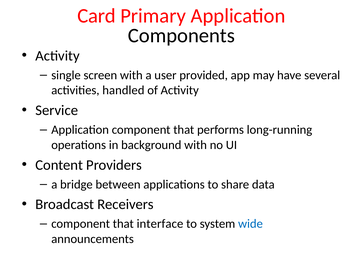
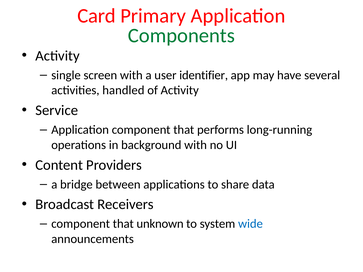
Components colour: black -> green
provided: provided -> identifier
interface: interface -> unknown
